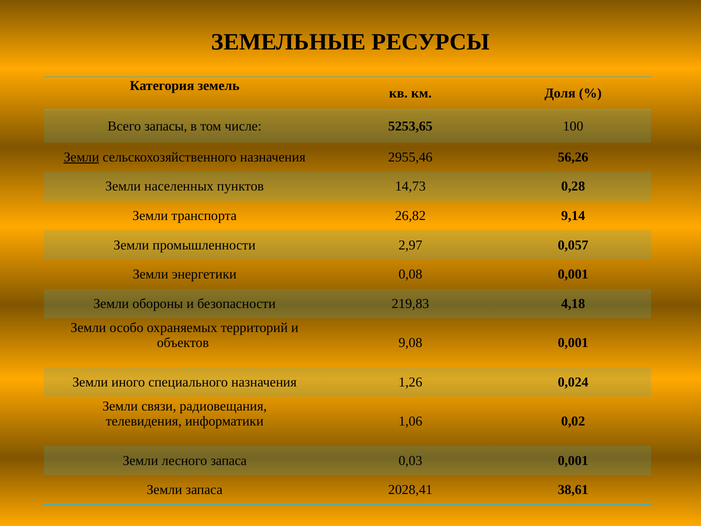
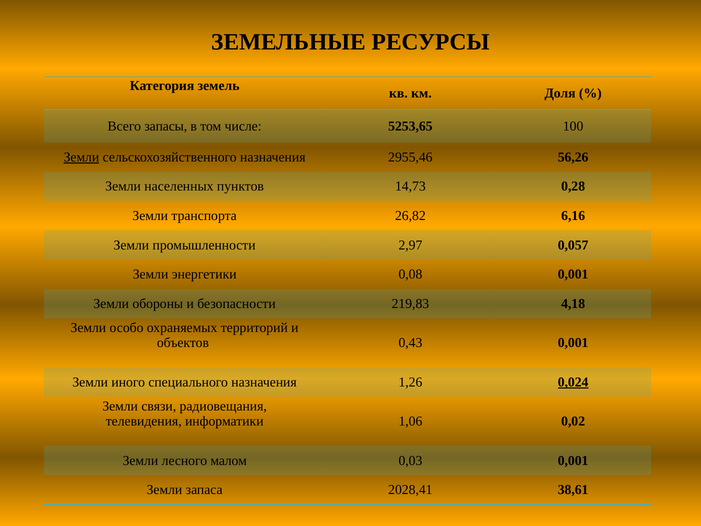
9,14: 9,14 -> 6,16
9,08: 9,08 -> 0,43
0,024 underline: none -> present
лесного запаса: запаса -> малом
